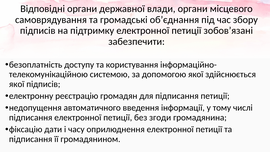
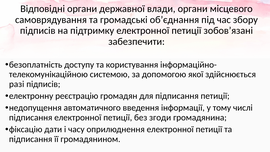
якої at (17, 84): якої -> разі
